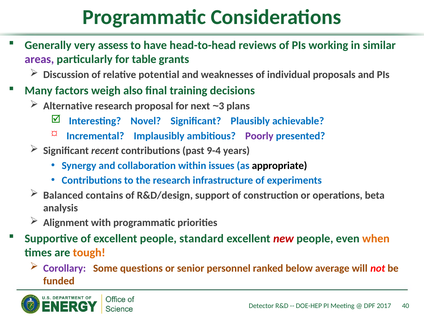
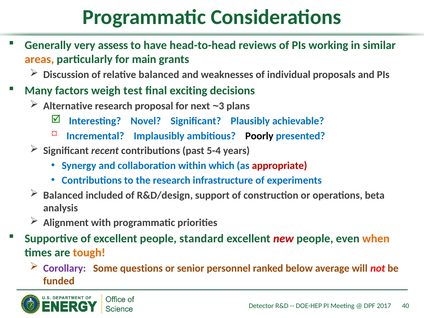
areas colour: purple -> orange
table: table -> main
relative potential: potential -> balanced
also: also -> test
training: training -> exciting
Poorly colour: purple -> black
9-4: 9-4 -> 5-4
issues: issues -> which
appropriate colour: black -> red
contains: contains -> included
